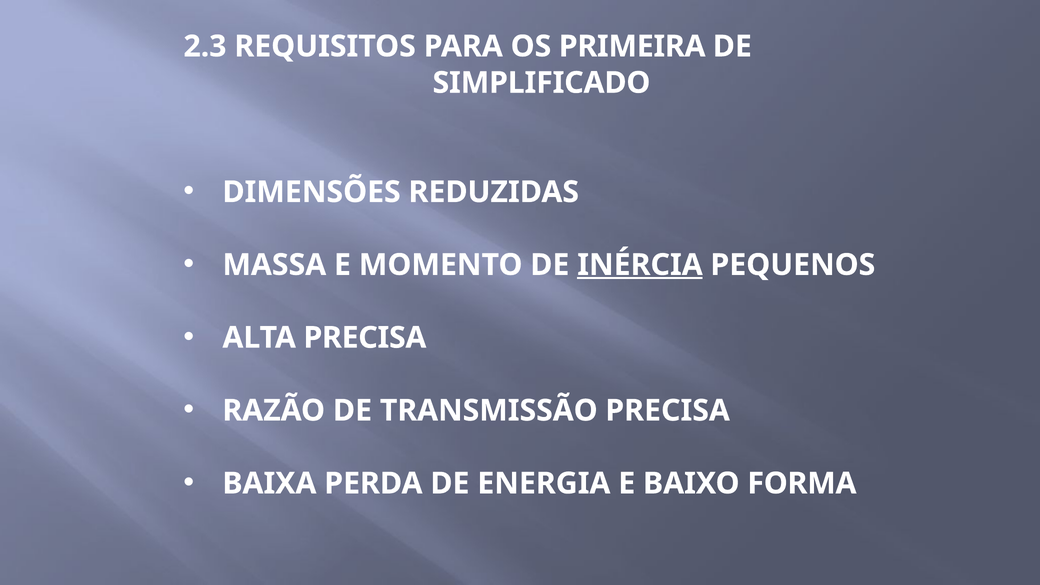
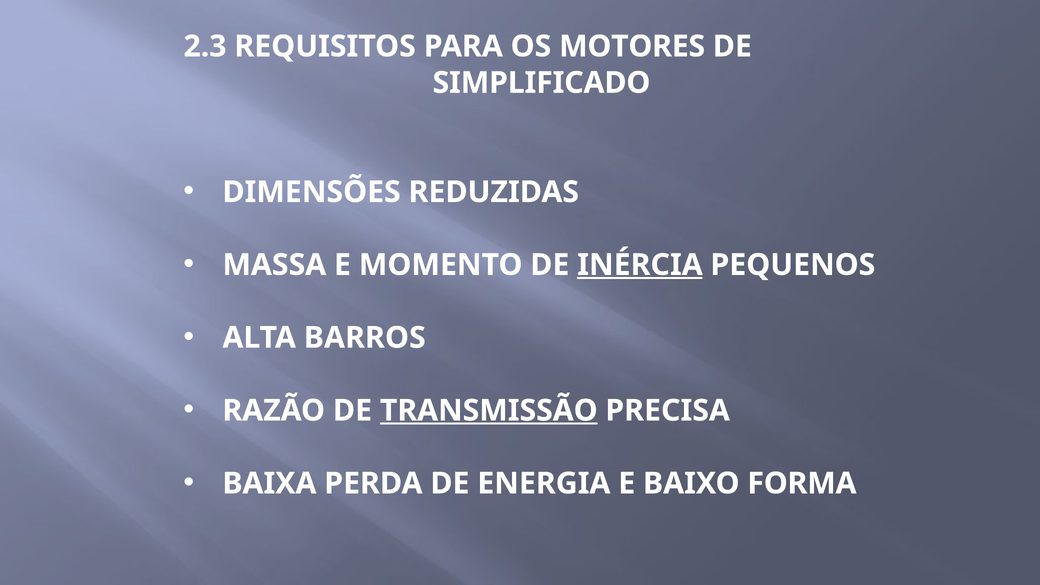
PRIMEIRA: PRIMEIRA -> MOTORES
ALTA PRECISA: PRECISA -> BARROS
TRANSMISSÃO underline: none -> present
